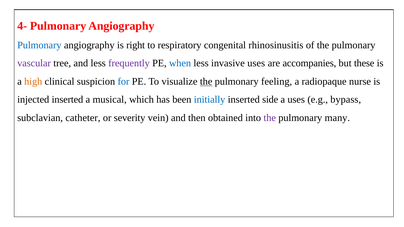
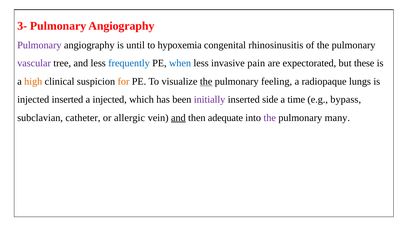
4-: 4- -> 3-
Pulmonary at (39, 45) colour: blue -> purple
right: right -> until
respiratory: respiratory -> hypoxemia
frequently colour: purple -> blue
invasive uses: uses -> pain
accompanies: accompanies -> expectorated
for colour: blue -> orange
nurse: nurse -> lungs
a musical: musical -> injected
initially colour: blue -> purple
a uses: uses -> time
severity: severity -> allergic
and at (178, 118) underline: none -> present
obtained: obtained -> adequate
